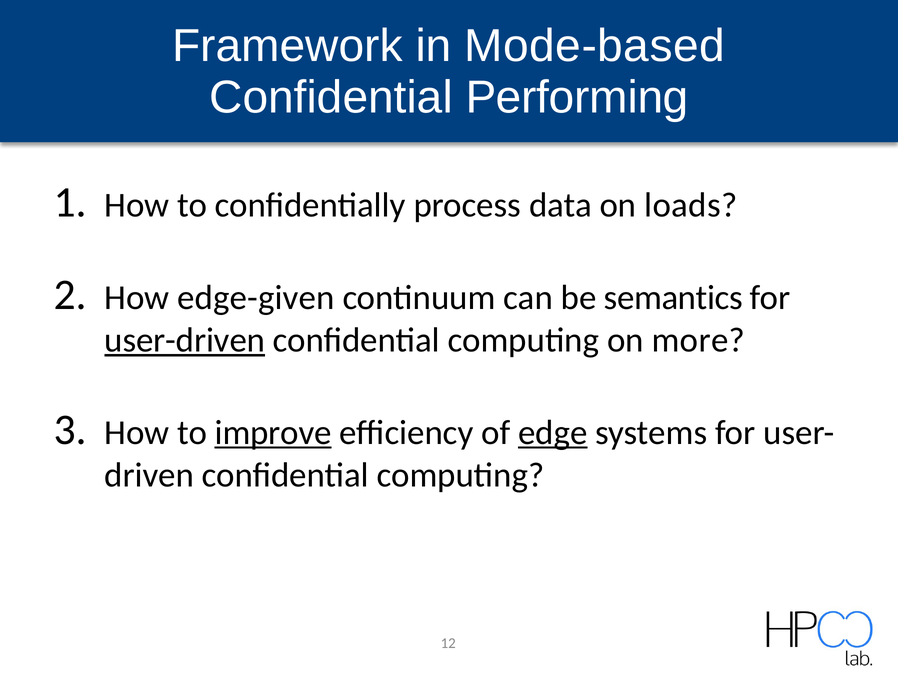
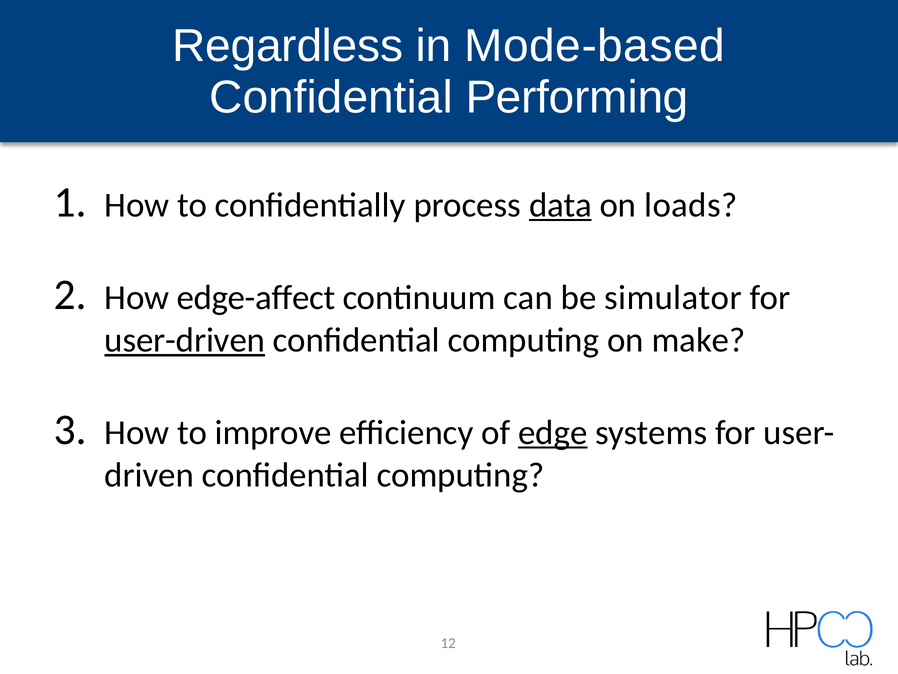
Framework: Framework -> Regardless
data underline: none -> present
edge-given: edge-given -> edge-affect
semantics: semantics -> simulator
more: more -> make
improve underline: present -> none
